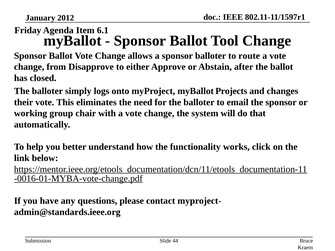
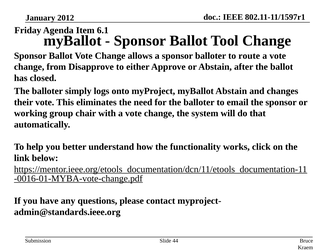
myBallot Projects: Projects -> Abstain
